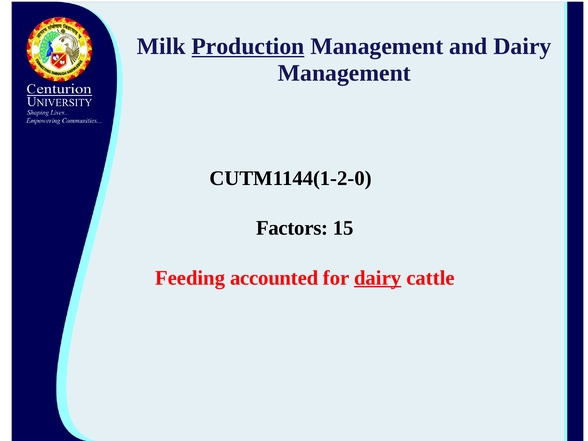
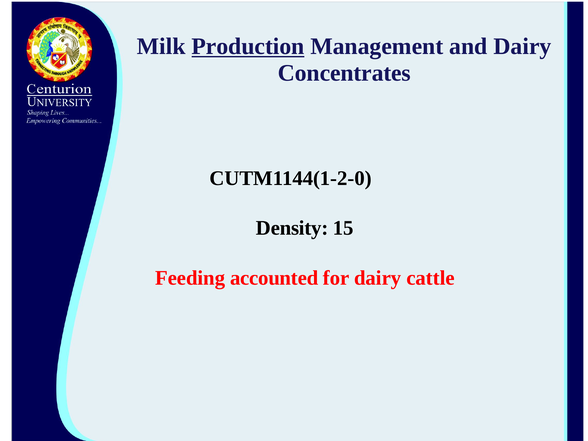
Management at (344, 73): Management -> Concentrates
Factors: Factors -> Density
dairy at (378, 278) underline: present -> none
